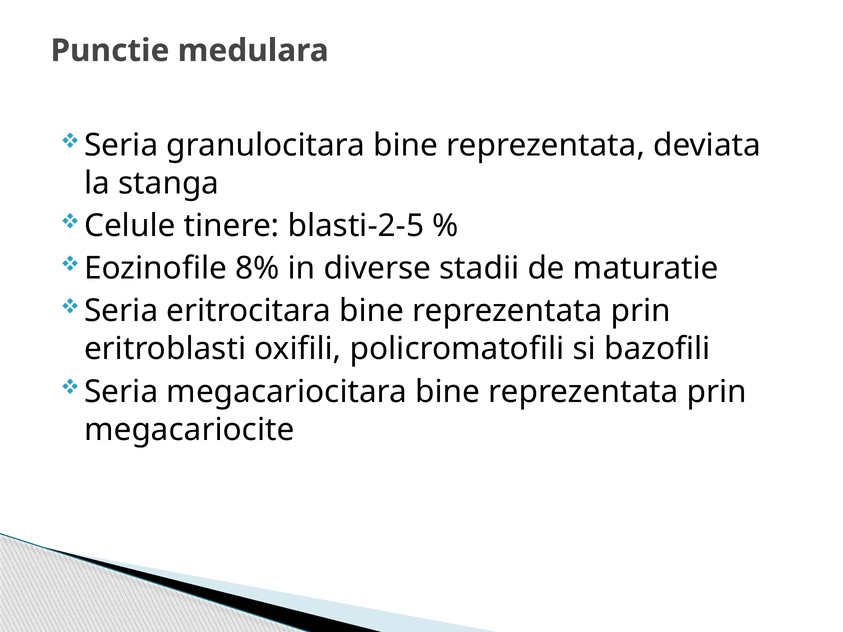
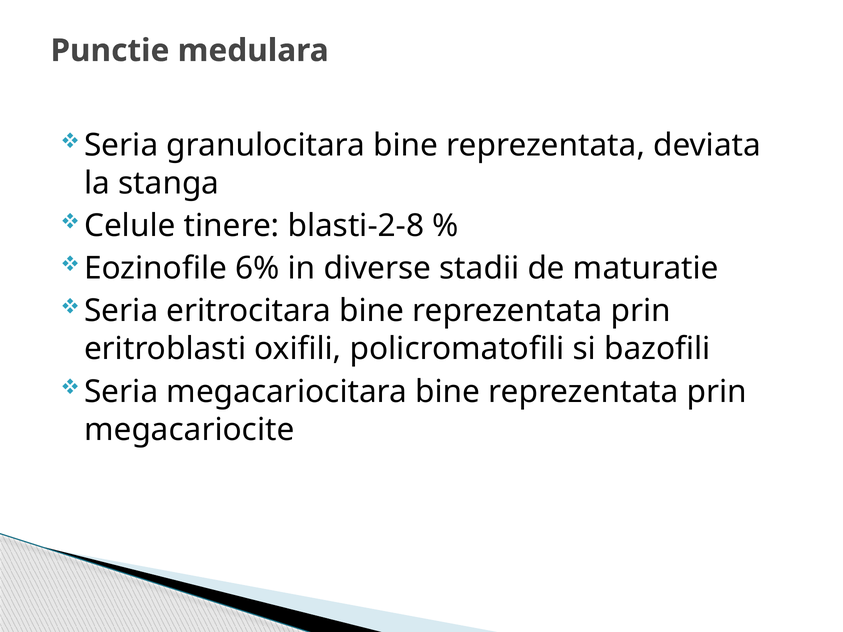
blasti-2-5: blasti-2-5 -> blasti-2-8
8%: 8% -> 6%
